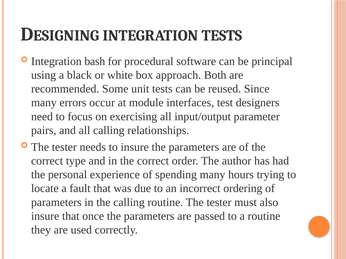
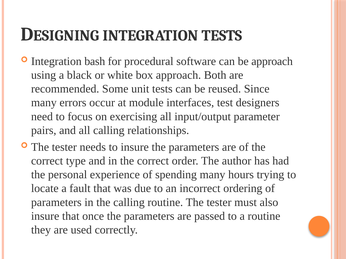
be principal: principal -> approach
